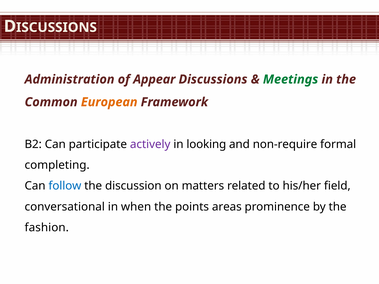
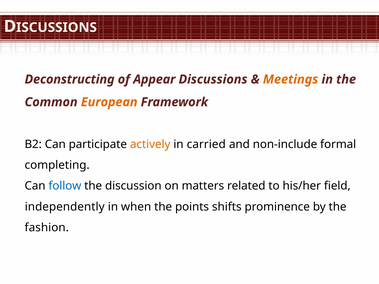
Administration: Administration -> Deconstructing
Meetings colour: green -> orange
actively colour: purple -> orange
looking: looking -> carried
non-require: non-require -> non-include
conversational: conversational -> independently
areas: areas -> shifts
